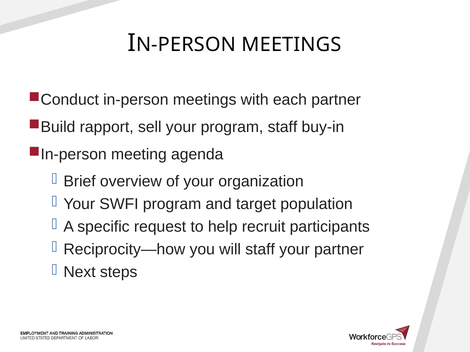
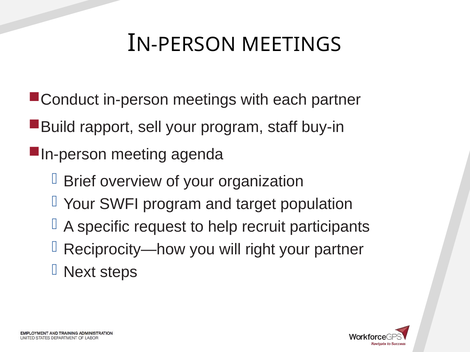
will staff: staff -> right
